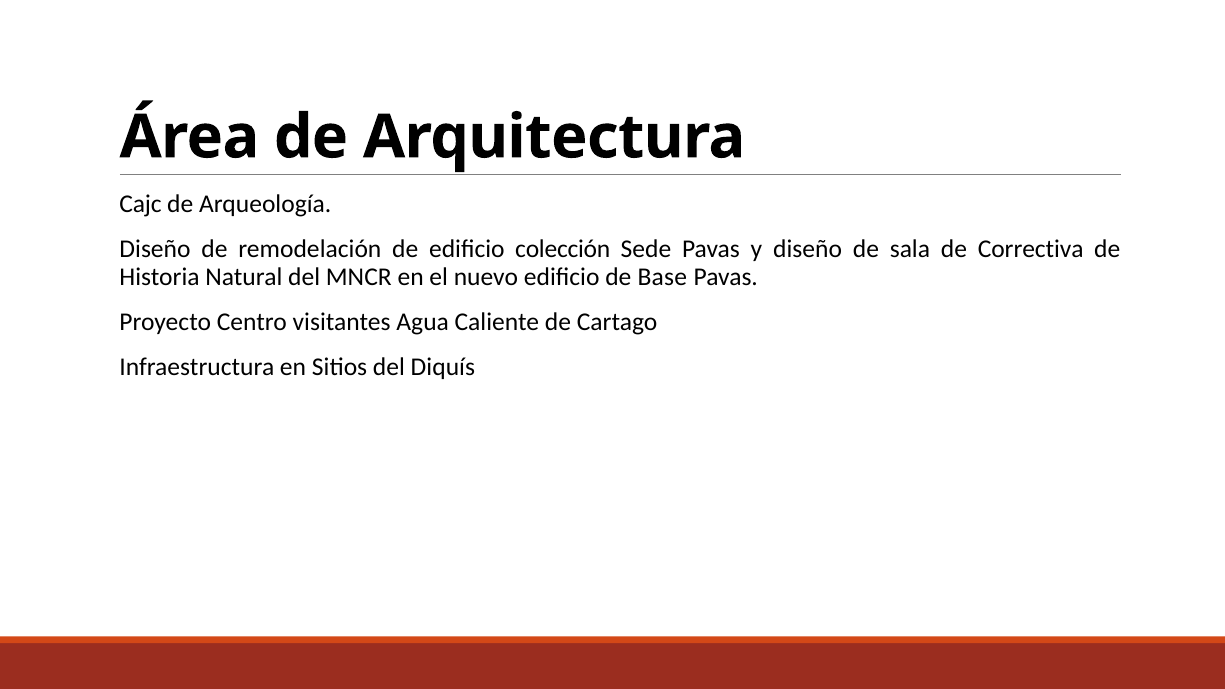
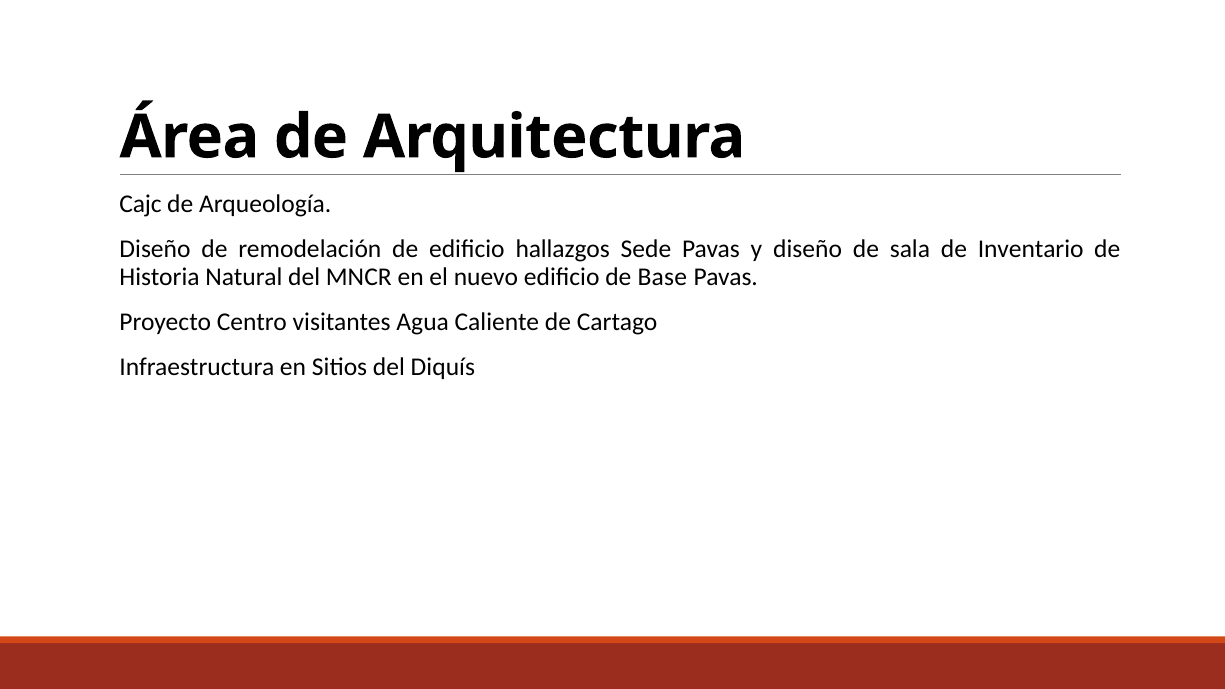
colección: colección -> hallazgos
Correctiva: Correctiva -> Inventario
